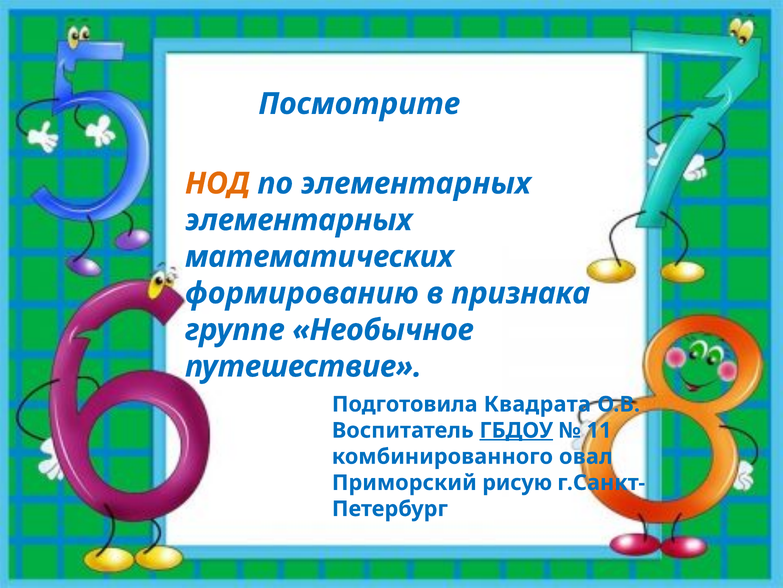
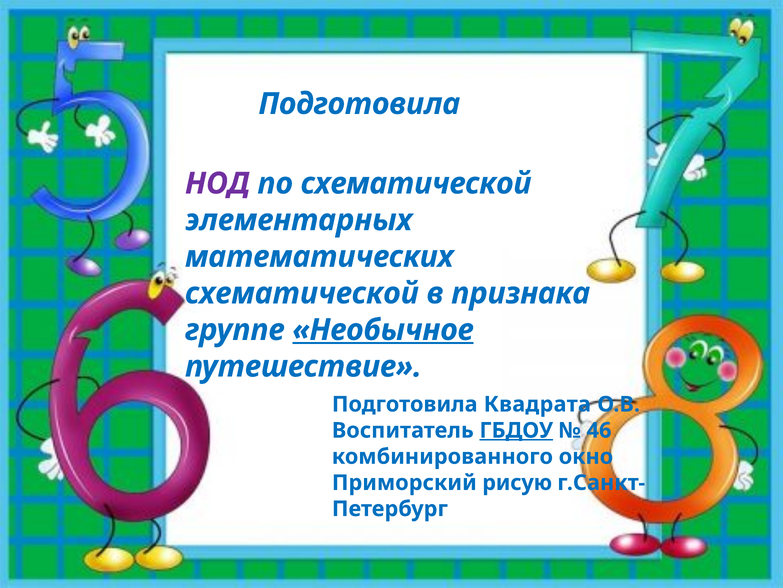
Посмотрите at (359, 104): Посмотрите -> Подготовила
НОД colour: orange -> purple
по элементарных: элементарных -> схематической
формированию at (302, 293): формированию -> схематической
Необычное underline: none -> present
11: 11 -> 46
овал: овал -> окно
